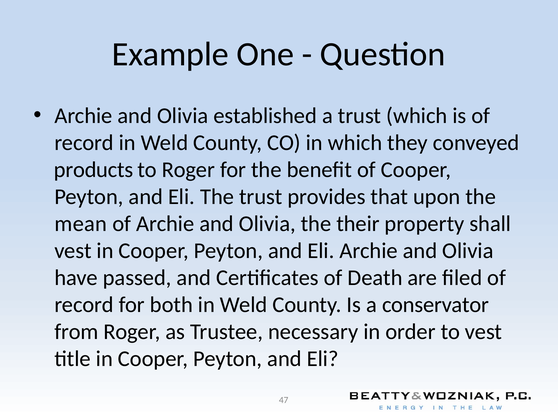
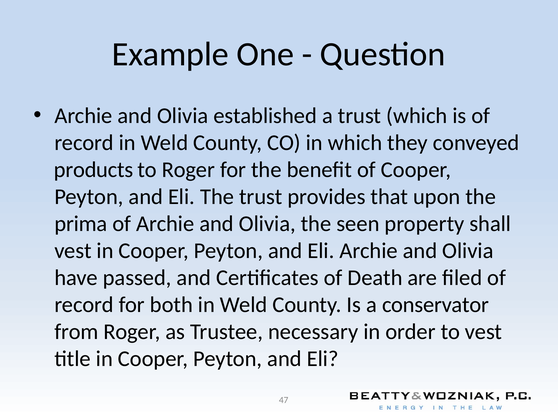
mean: mean -> prima
their: their -> seen
